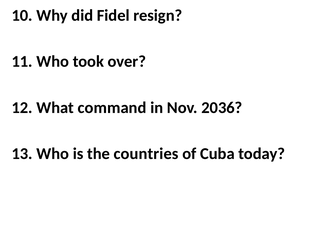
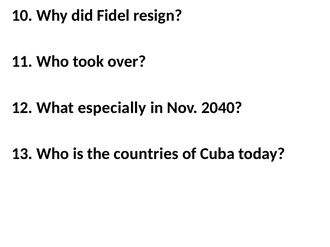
command: command -> especially
2036: 2036 -> 2040
